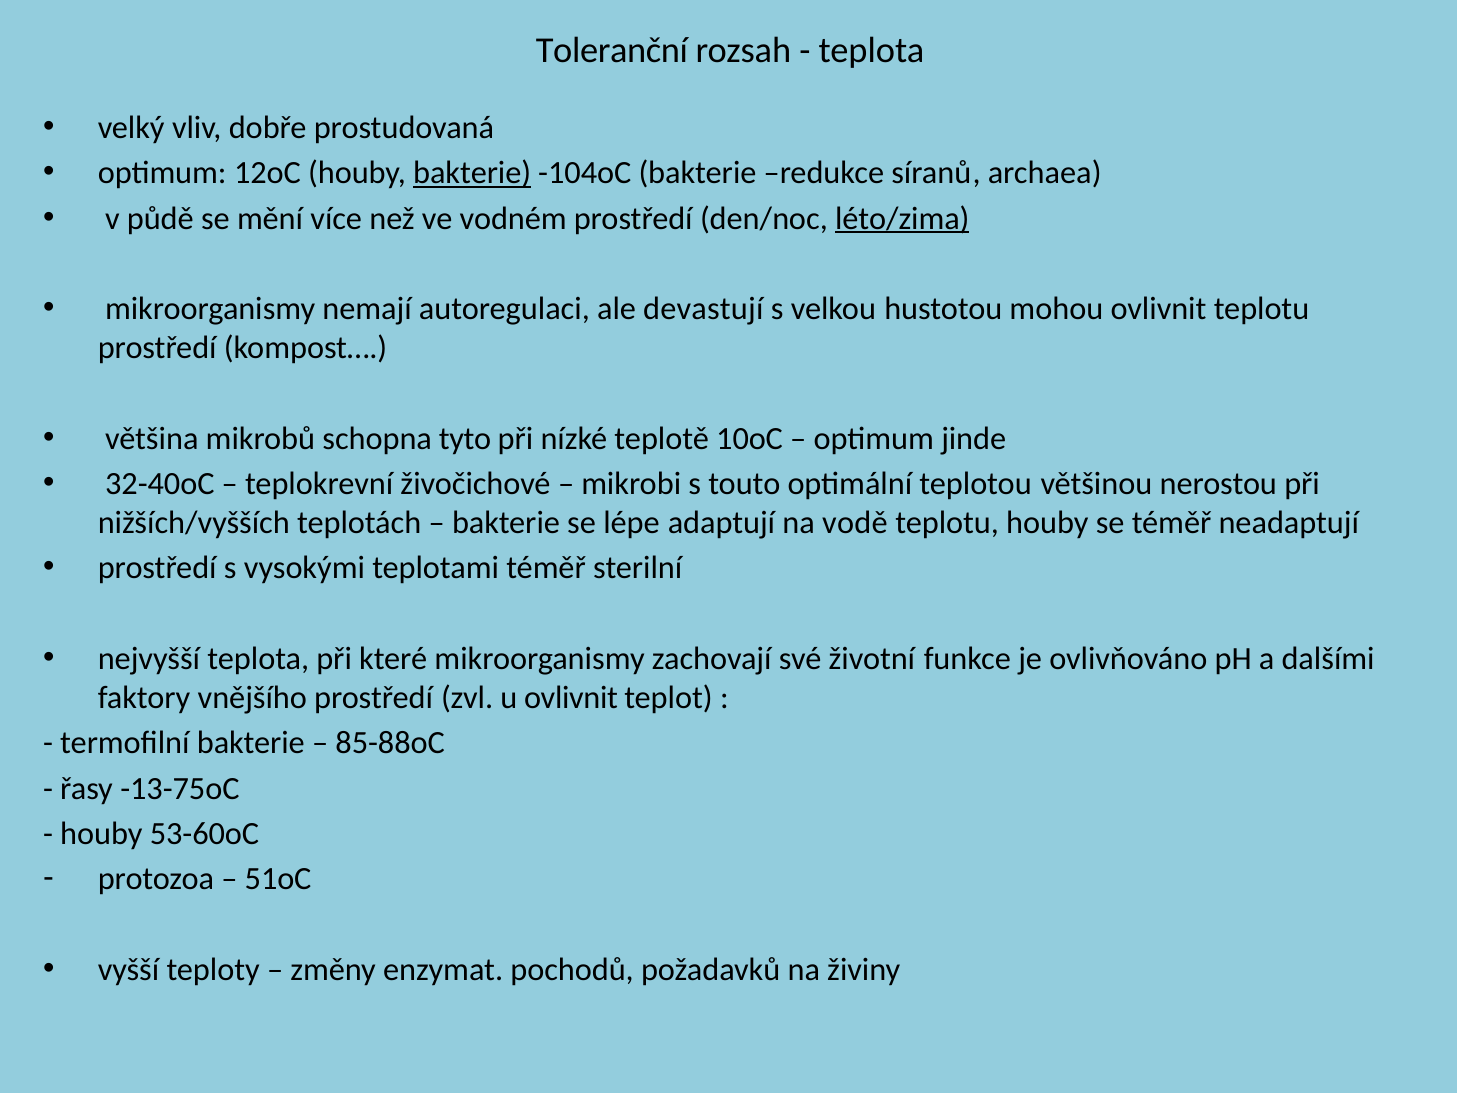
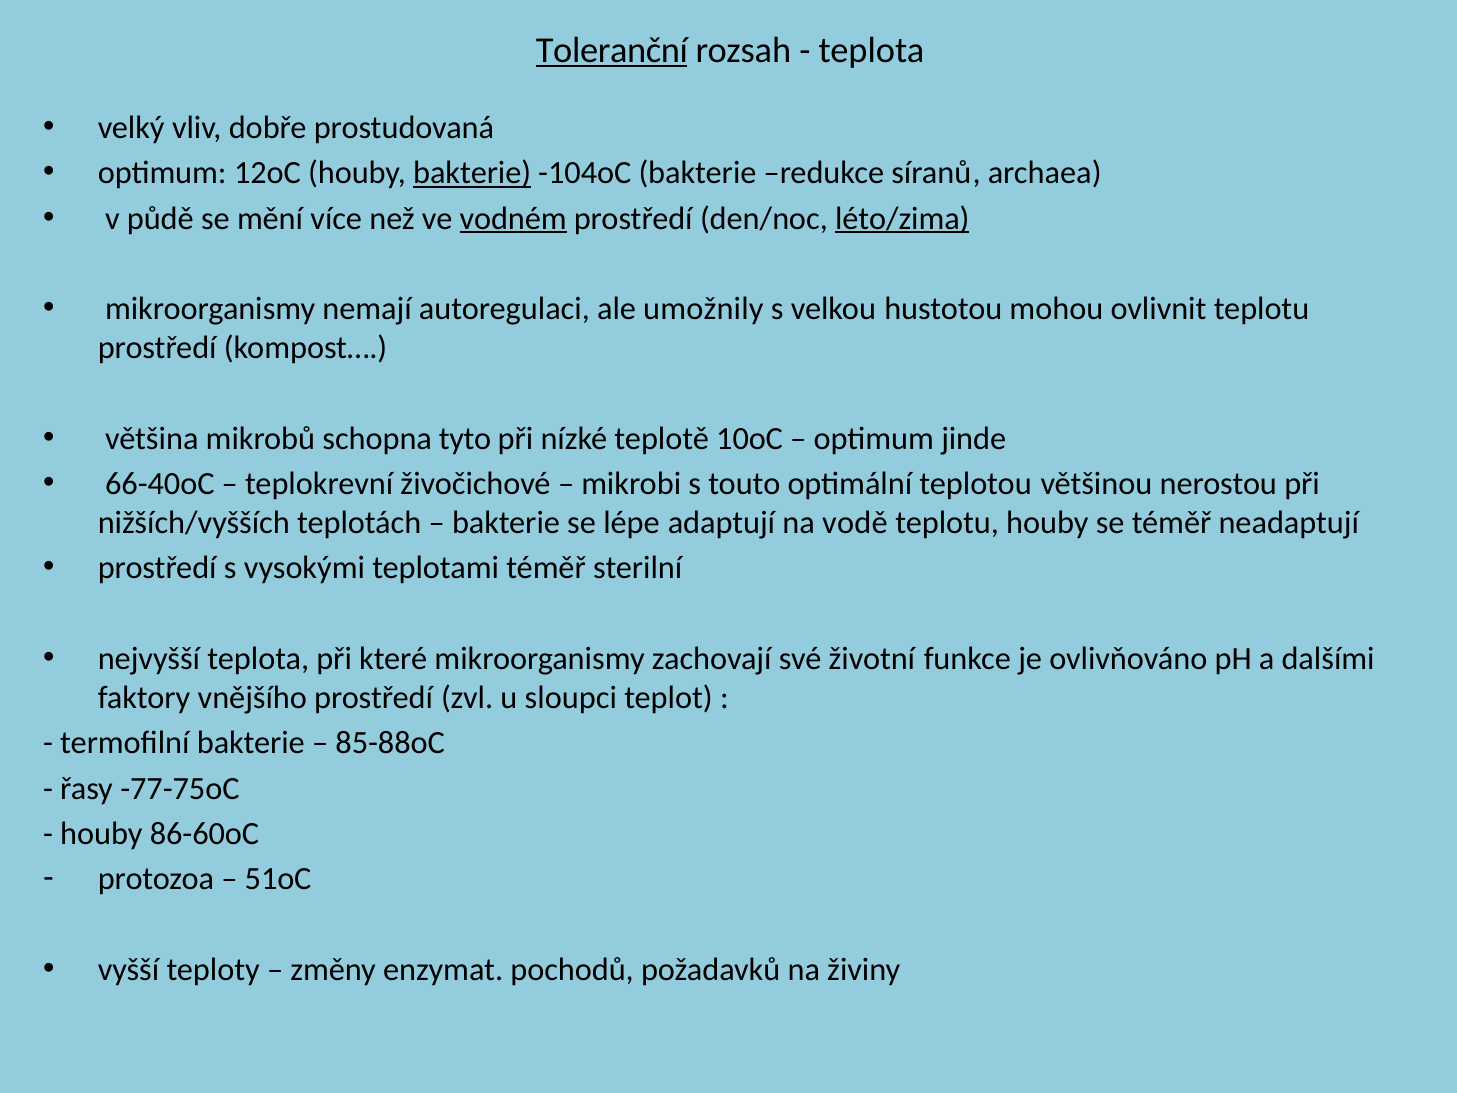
Toleranční underline: none -> present
vodném underline: none -> present
devastují: devastují -> umožnily
32-40oC: 32-40oC -> 66-40oC
u ovlivnit: ovlivnit -> sloupci
-13-75oC: -13-75oC -> -77-75oC
53-60oC: 53-60oC -> 86-60oC
